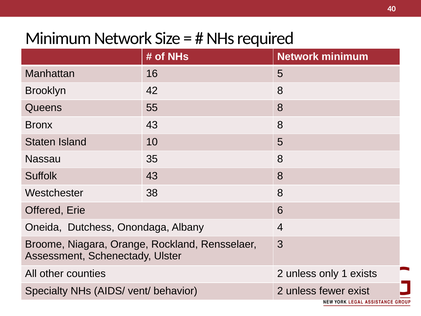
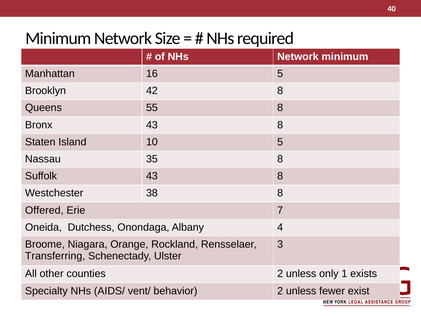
6: 6 -> 7
Assessment: Assessment -> Transferring
